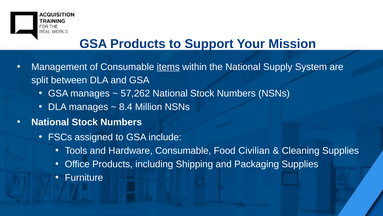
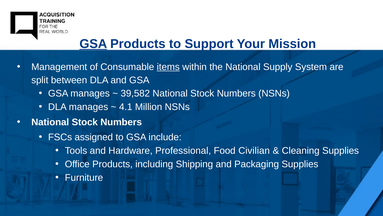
GSA at (93, 44) underline: none -> present
57,262: 57,262 -> 39,582
8.4: 8.4 -> 4.1
Hardware Consumable: Consumable -> Professional
